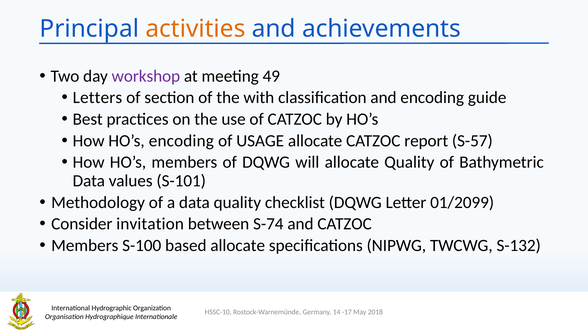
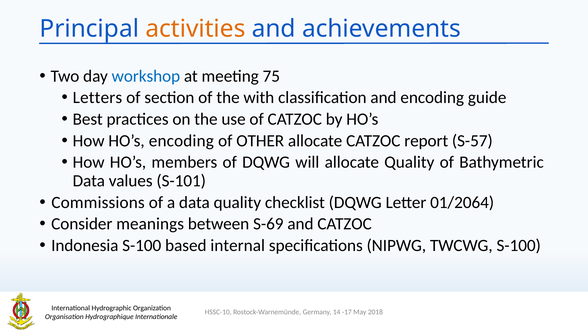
workshop colour: purple -> blue
49: 49 -> 75
USAGE: USAGE -> OTHER
Methodology: Methodology -> Commissions
01/2099: 01/2099 -> 01/2064
invitation: invitation -> meanings
S-74: S-74 -> S-69
Members at (85, 245): Members -> Indonesia
based allocate: allocate -> internal
TWCWG S-132: S-132 -> S-100
